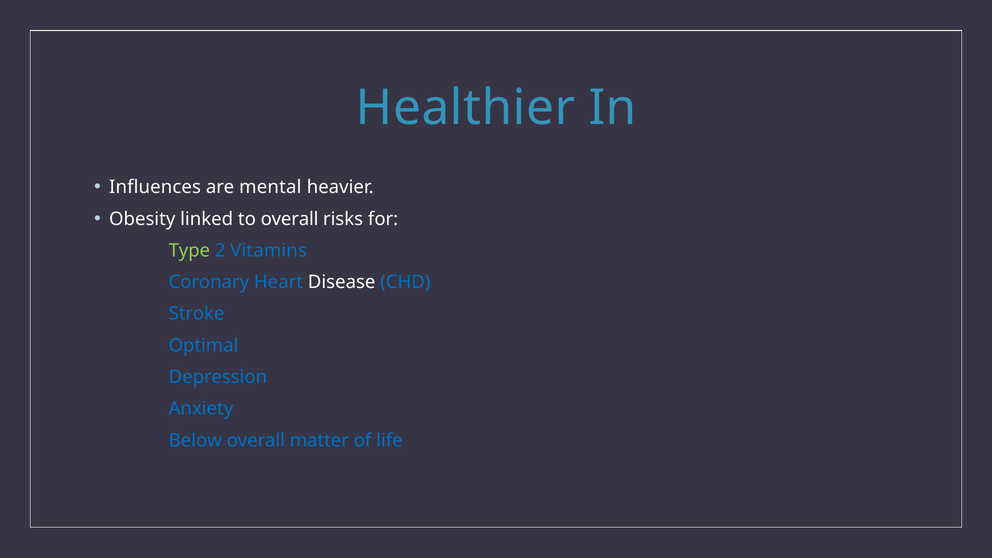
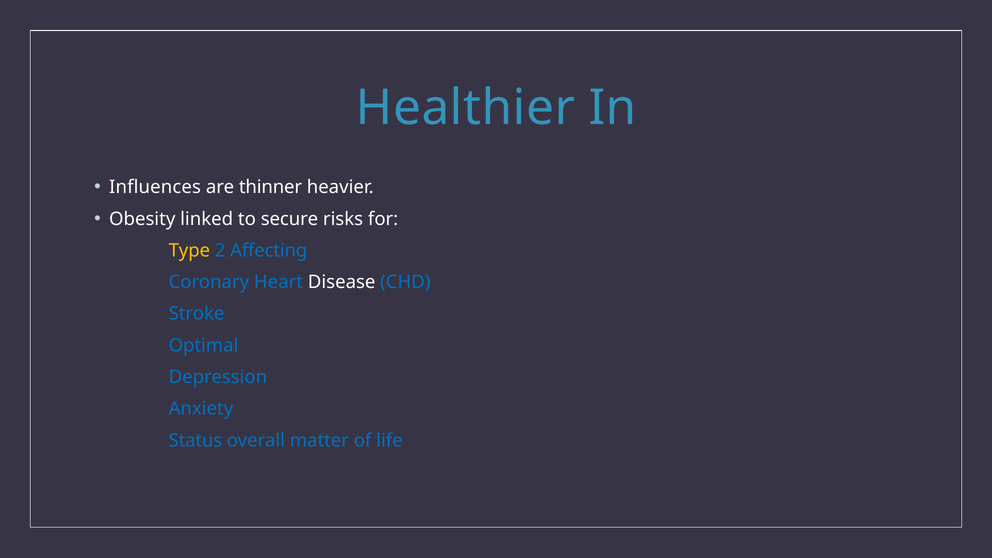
mental: mental -> thinner
to overall: overall -> secure
Type colour: light green -> yellow
Vitamins: Vitamins -> Affecting
Below: Below -> Status
